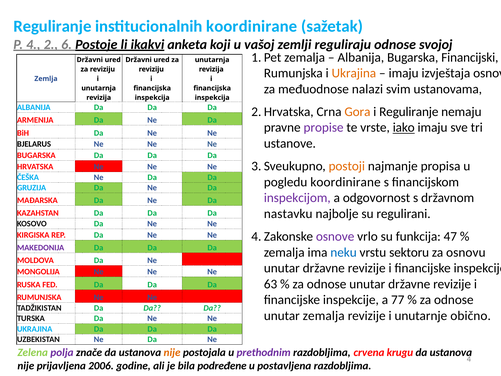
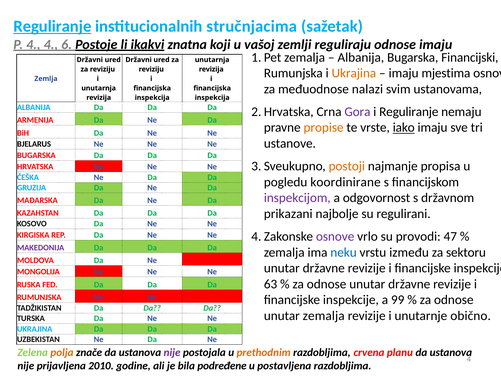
Reguliranje at (52, 26) underline: none -> present
institucionalnih koordinirane: koordinirane -> stručnjacima
4 2: 2 -> 4
anketa: anketa -> znatna
odnose svojoj: svojoj -> imaju
izvještaja: izvještaja -> mjestima
Gora colour: orange -> purple
propise colour: purple -> orange
nastavku: nastavku -> prikazani
funkcija: funkcija -> provodi
sektoru: sektoru -> između
za osnovu: osnovu -> sektoru
77: 77 -> 99
polja colour: purple -> orange
nije at (172, 352) colour: orange -> purple
prethodnim colour: purple -> orange
krugu: krugu -> planu
2006: 2006 -> 2010
